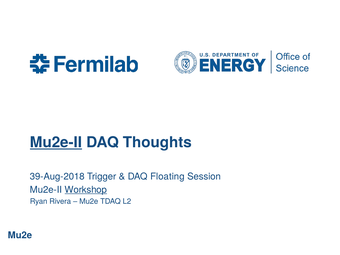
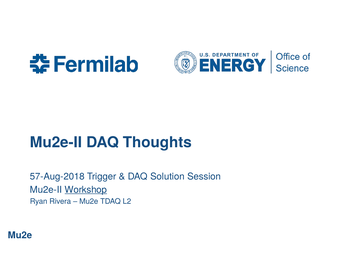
Mu2e-II at (56, 142) underline: present -> none
39-Aug-2018: 39-Aug-2018 -> 57-Aug-2018
Floating: Floating -> Solution
